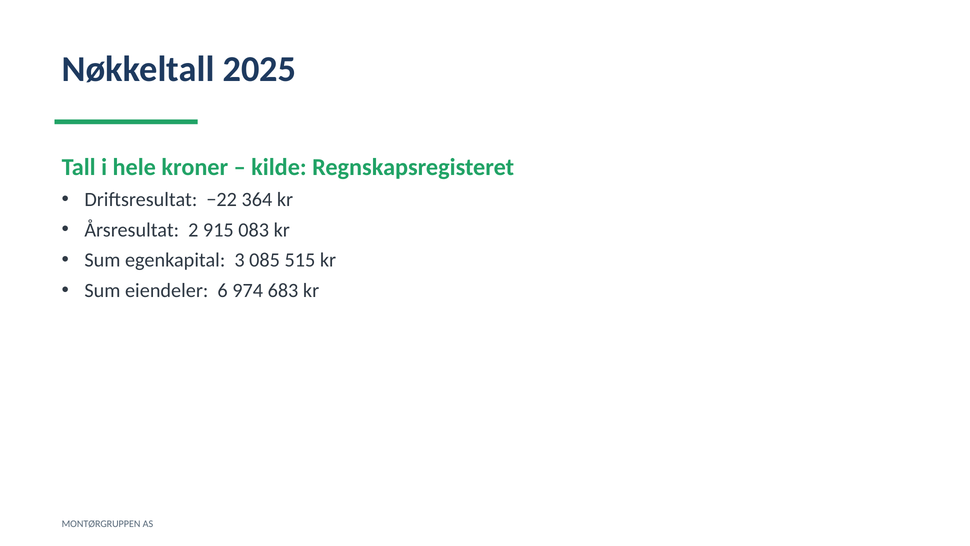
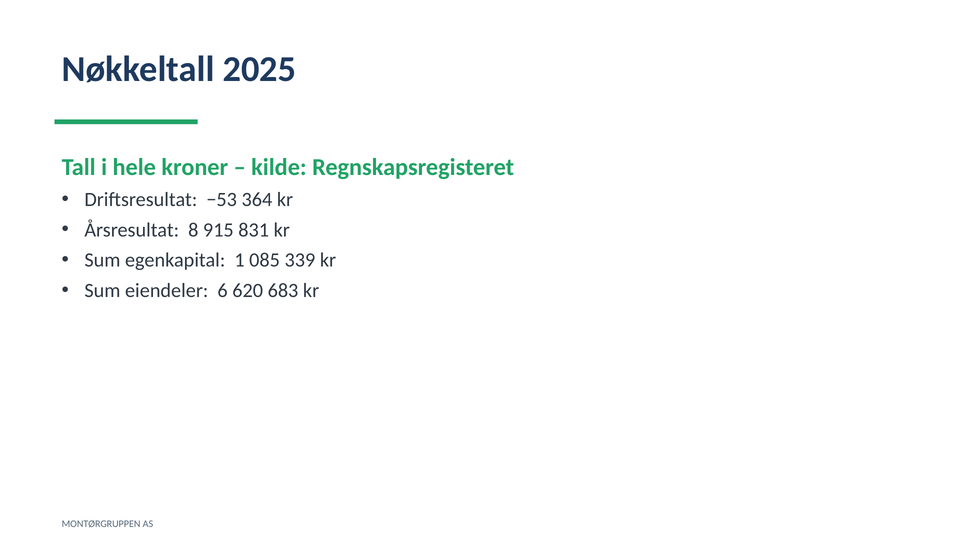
−22: −22 -> −53
2: 2 -> 8
083: 083 -> 831
3: 3 -> 1
515: 515 -> 339
974: 974 -> 620
